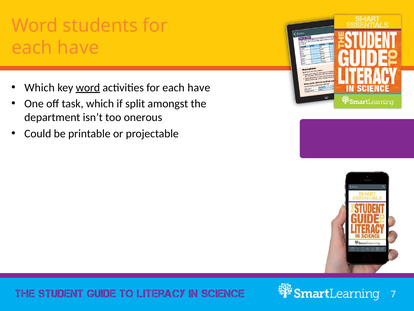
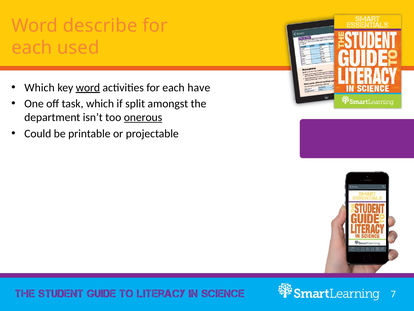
students: students -> describe
have at (78, 48): have -> used
onerous underline: none -> present
